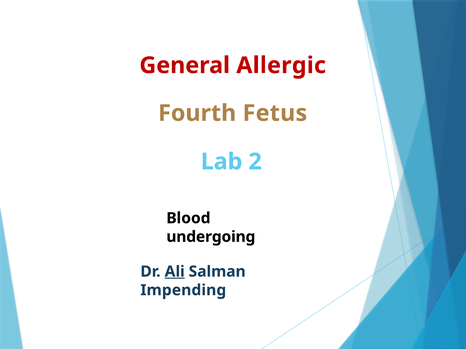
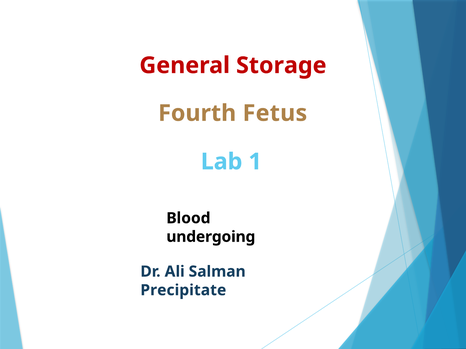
Allergic: Allergic -> Storage
2: 2 -> 1
Ali underline: present -> none
Impending: Impending -> Precipitate
